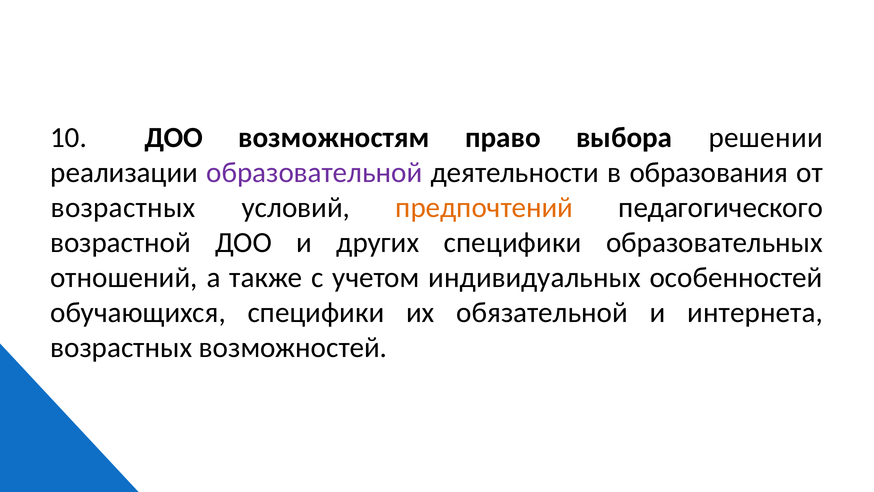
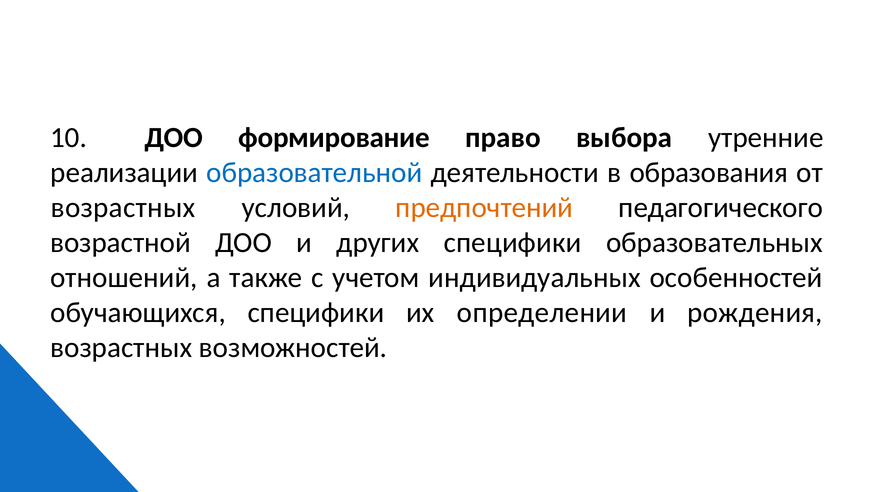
возможностям: возможностям -> формирование
решении: решении -> утренние
образовательной colour: purple -> blue
обязательной: обязательной -> определении
интернета: интернета -> рождения
